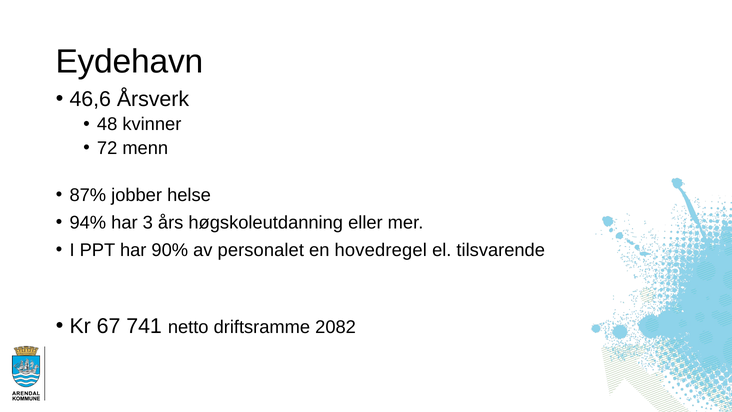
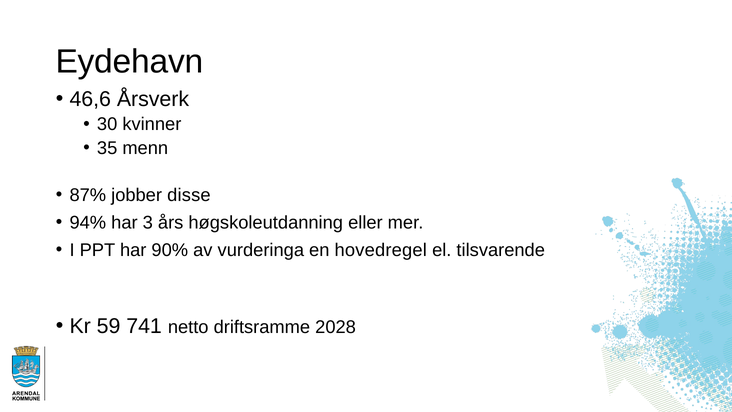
48: 48 -> 30
72: 72 -> 35
helse: helse -> disse
personalet: personalet -> vurderinga
67: 67 -> 59
2082: 2082 -> 2028
